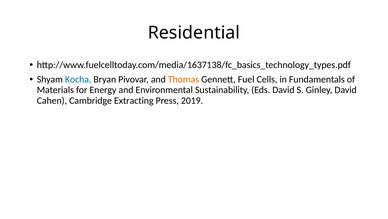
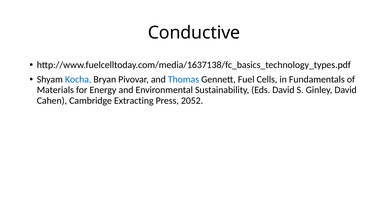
Residential: Residential -> Conductive
Thomas colour: orange -> blue
2019: 2019 -> 2052
